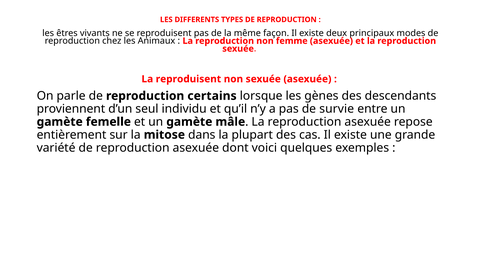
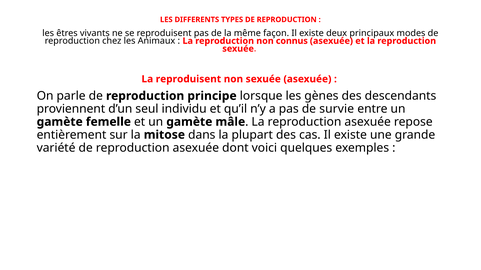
femme: femme -> connus
certains: certains -> principe
